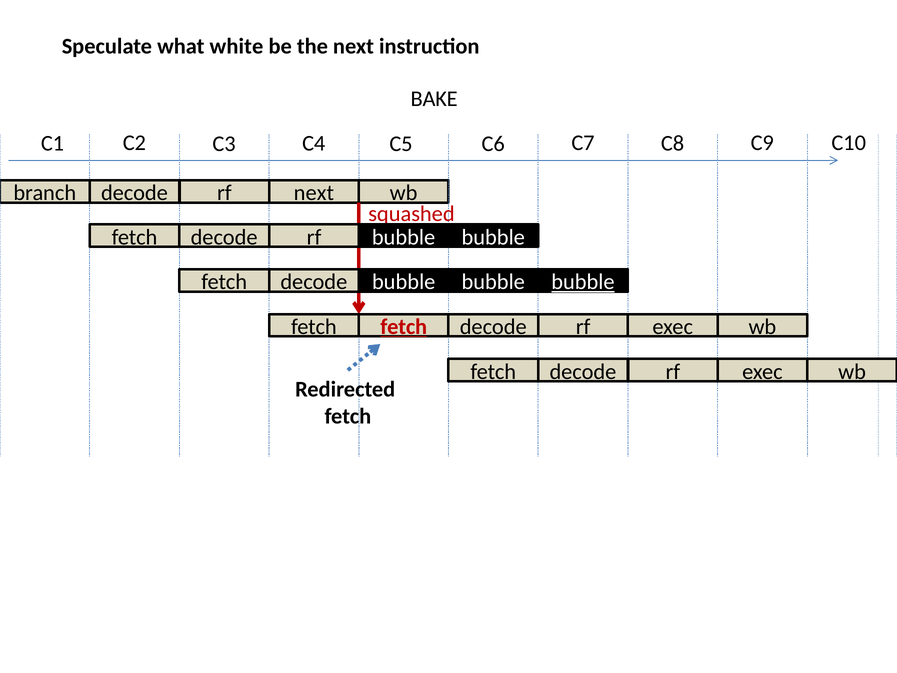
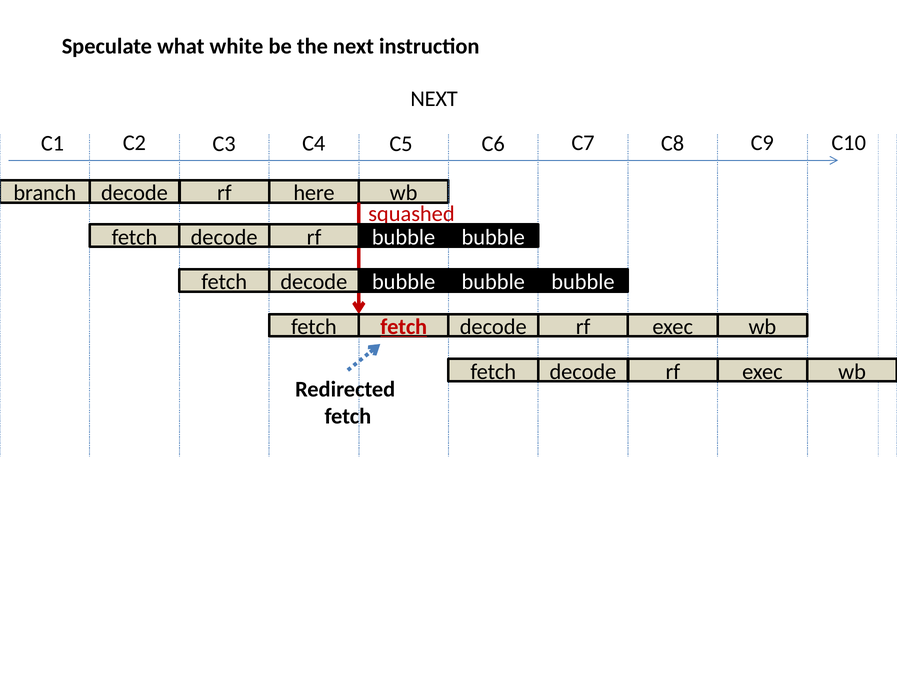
BAKE at (434, 99): BAKE -> NEXT
rf next: next -> here
bubble at (583, 282) underline: present -> none
